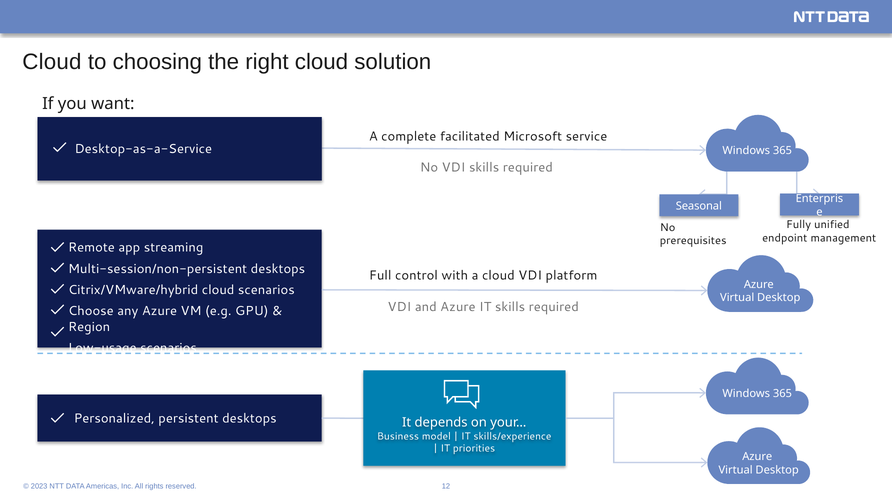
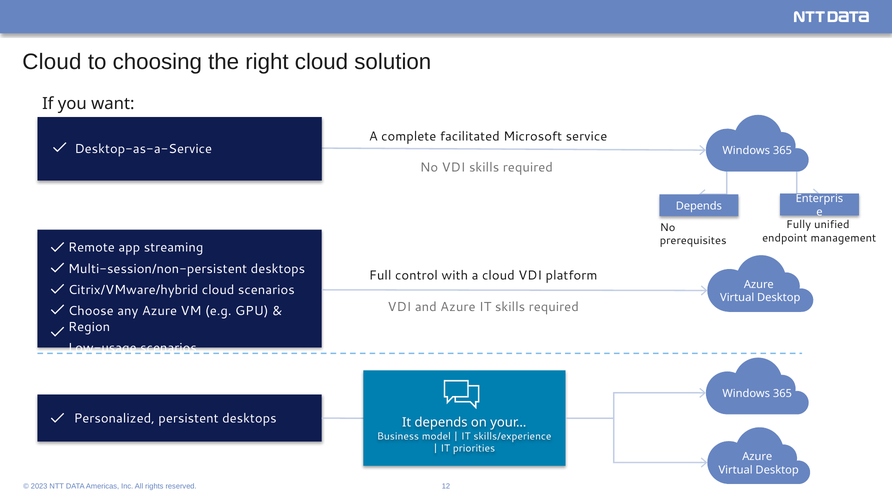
Seasonal at (699, 206): Seasonal -> Depends
